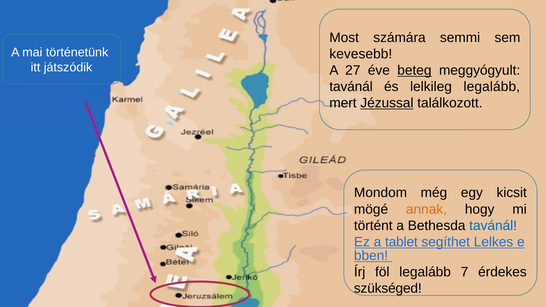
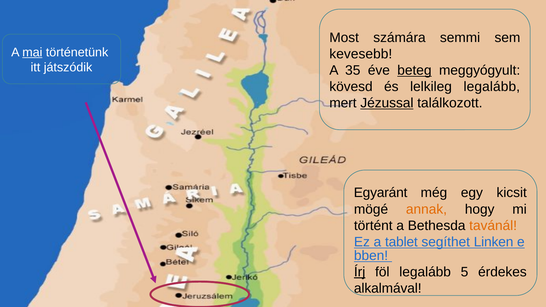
mai underline: none -> present
27: 27 -> 35
tavánál at (351, 87): tavánál -> kövesd
Mondom: Mondom -> Egyaránt
tavánál at (493, 226) colour: blue -> orange
Lelkes: Lelkes -> Linken
Írj underline: none -> present
7: 7 -> 5
szükséged: szükséged -> alkalmával
